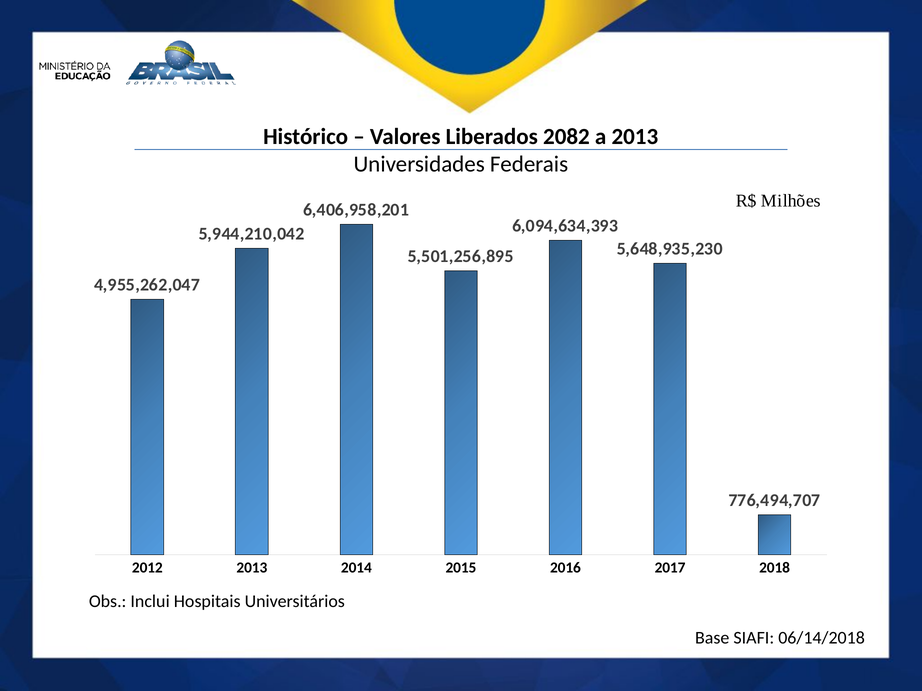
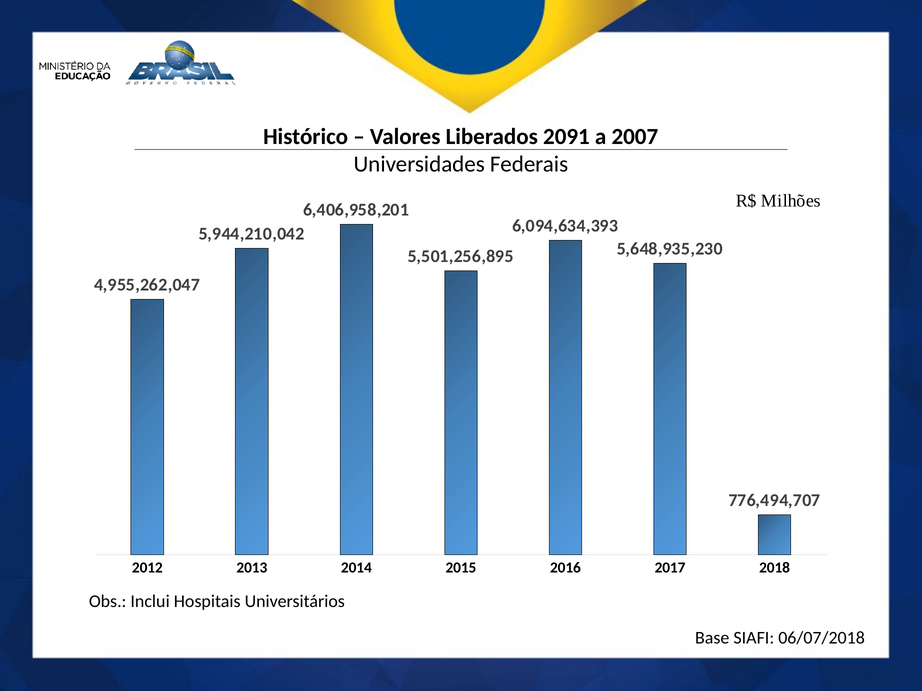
2082: 2082 -> 2091
a 2013: 2013 -> 2007
06/14/2018: 06/14/2018 -> 06/07/2018
